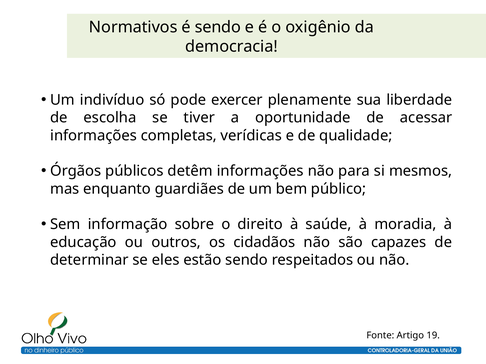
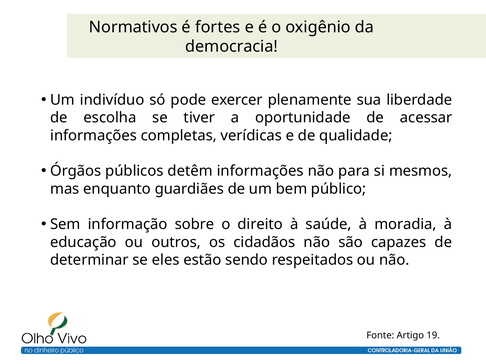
é sendo: sendo -> fortes
